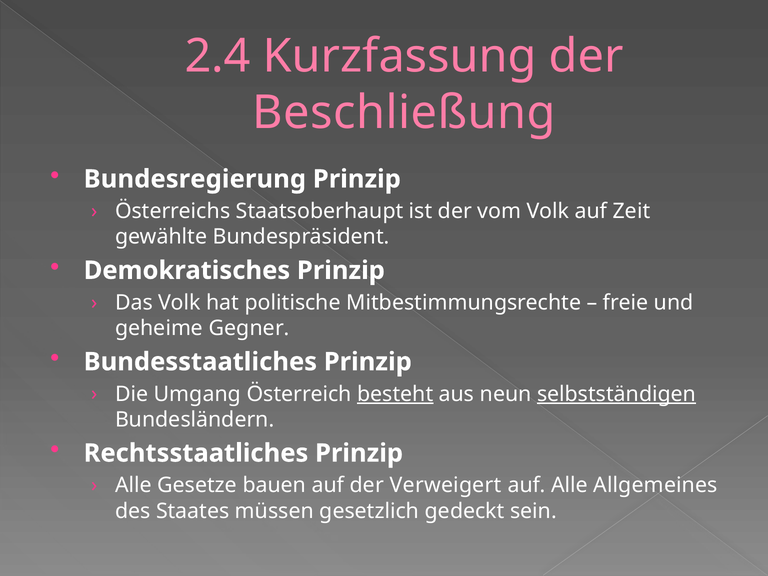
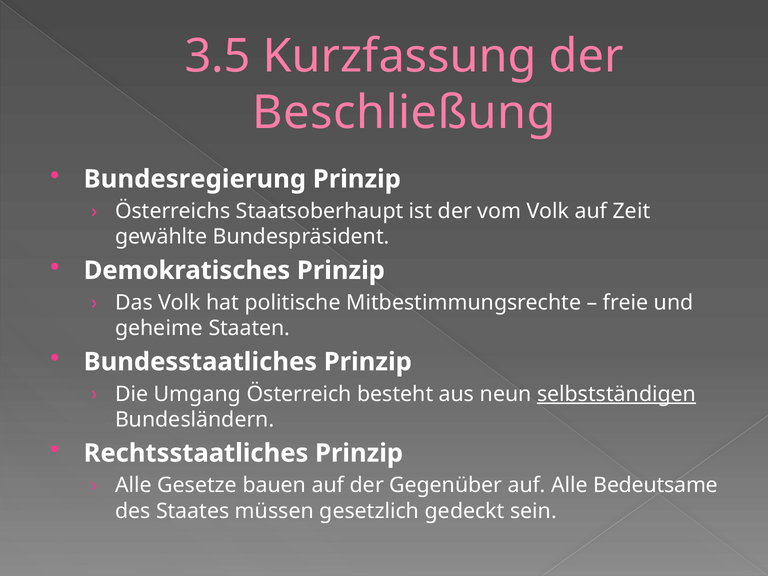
2.4: 2.4 -> 3.5
Gegner: Gegner -> Staaten
besteht underline: present -> none
Verweigert: Verweigert -> Gegenüber
Allgemeines: Allgemeines -> Bedeutsame
